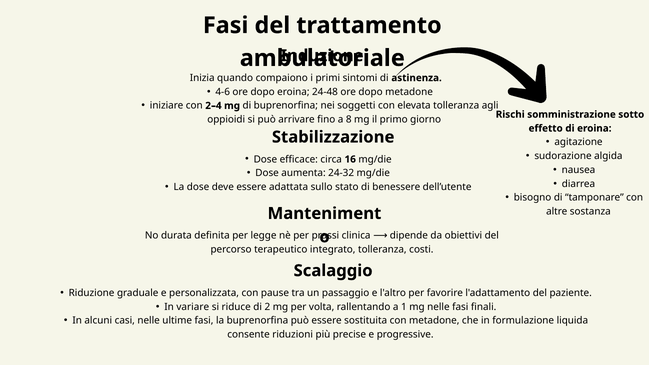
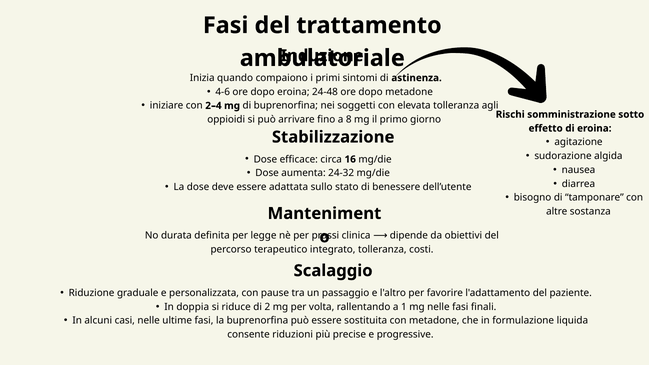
variare: variare -> doppia
